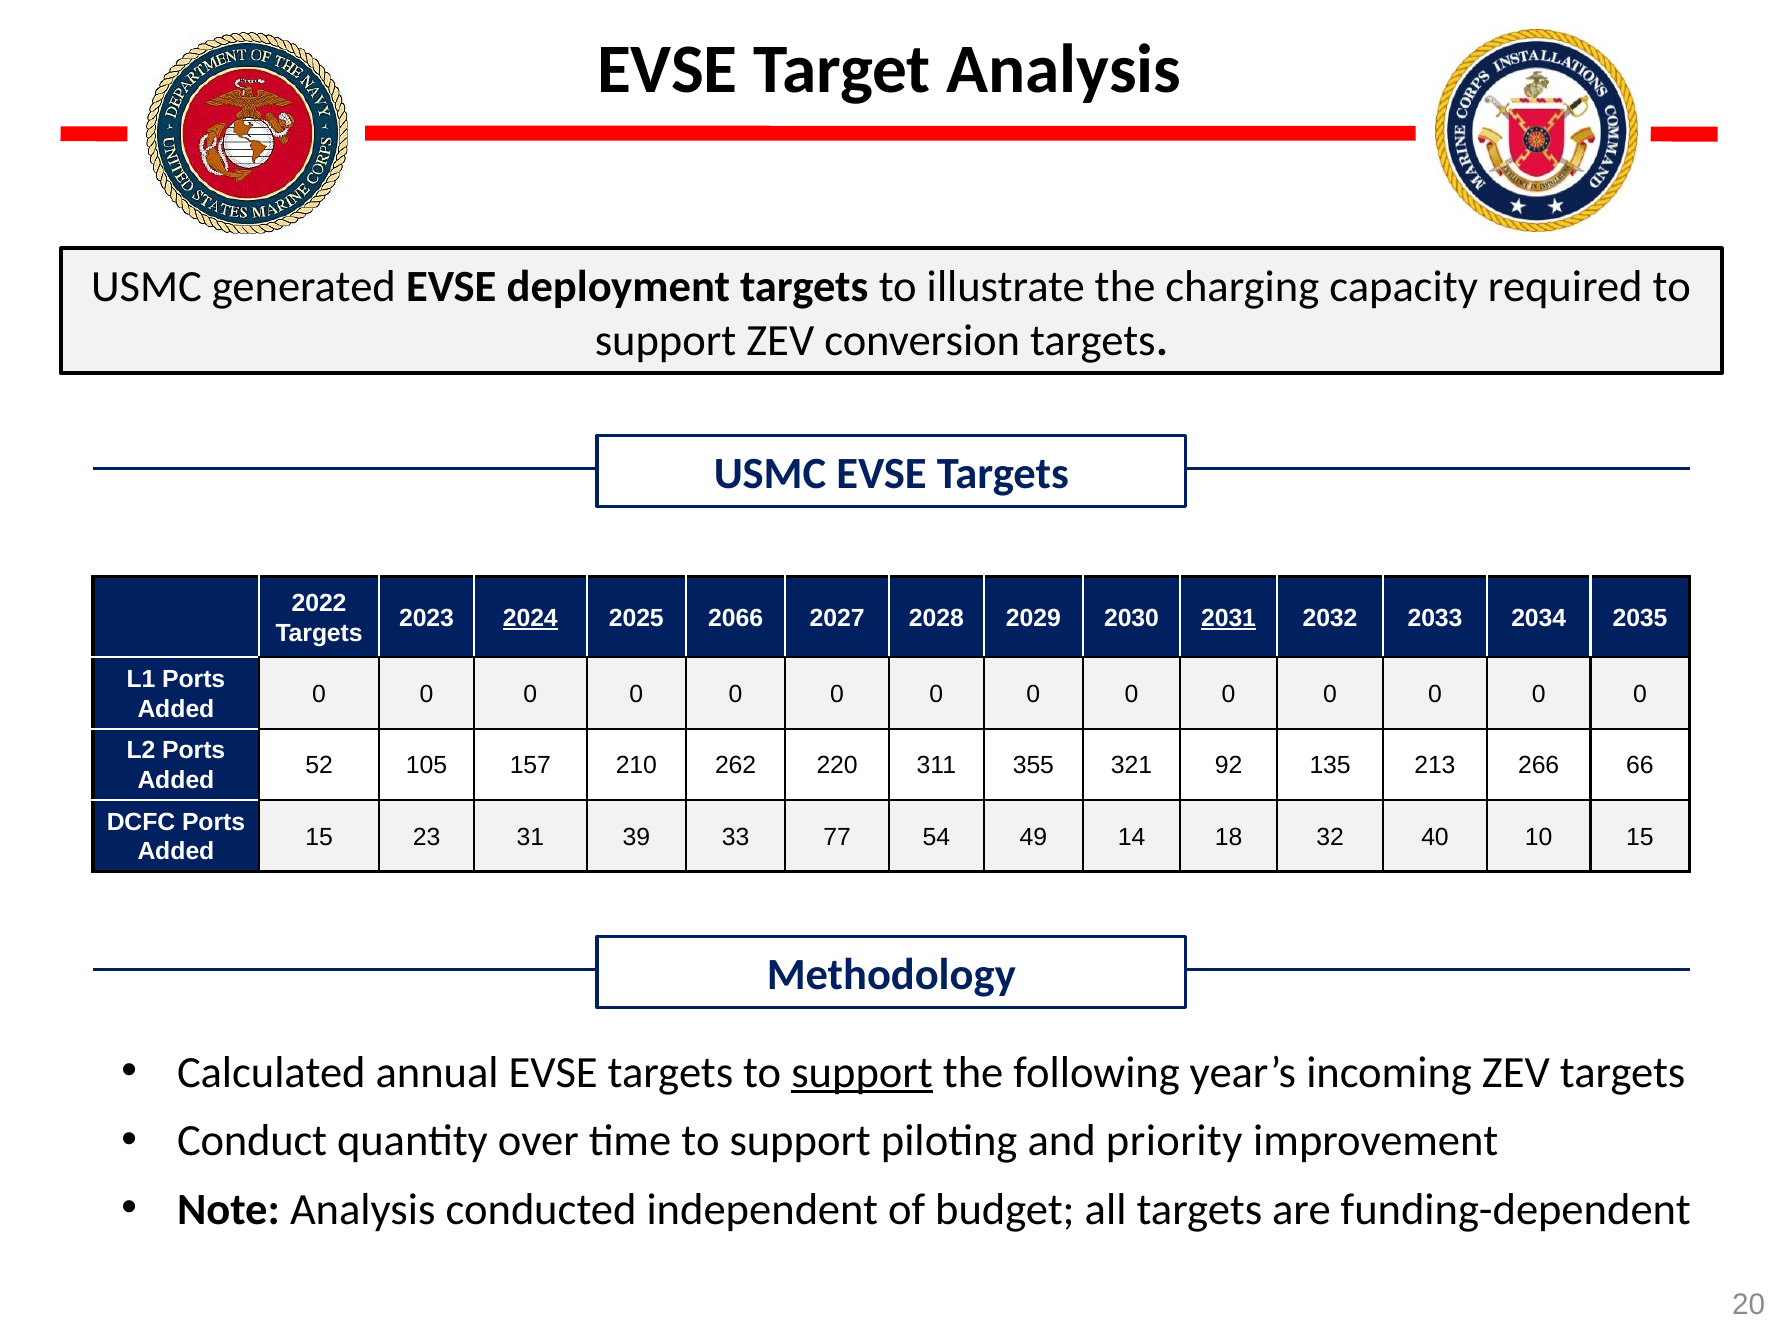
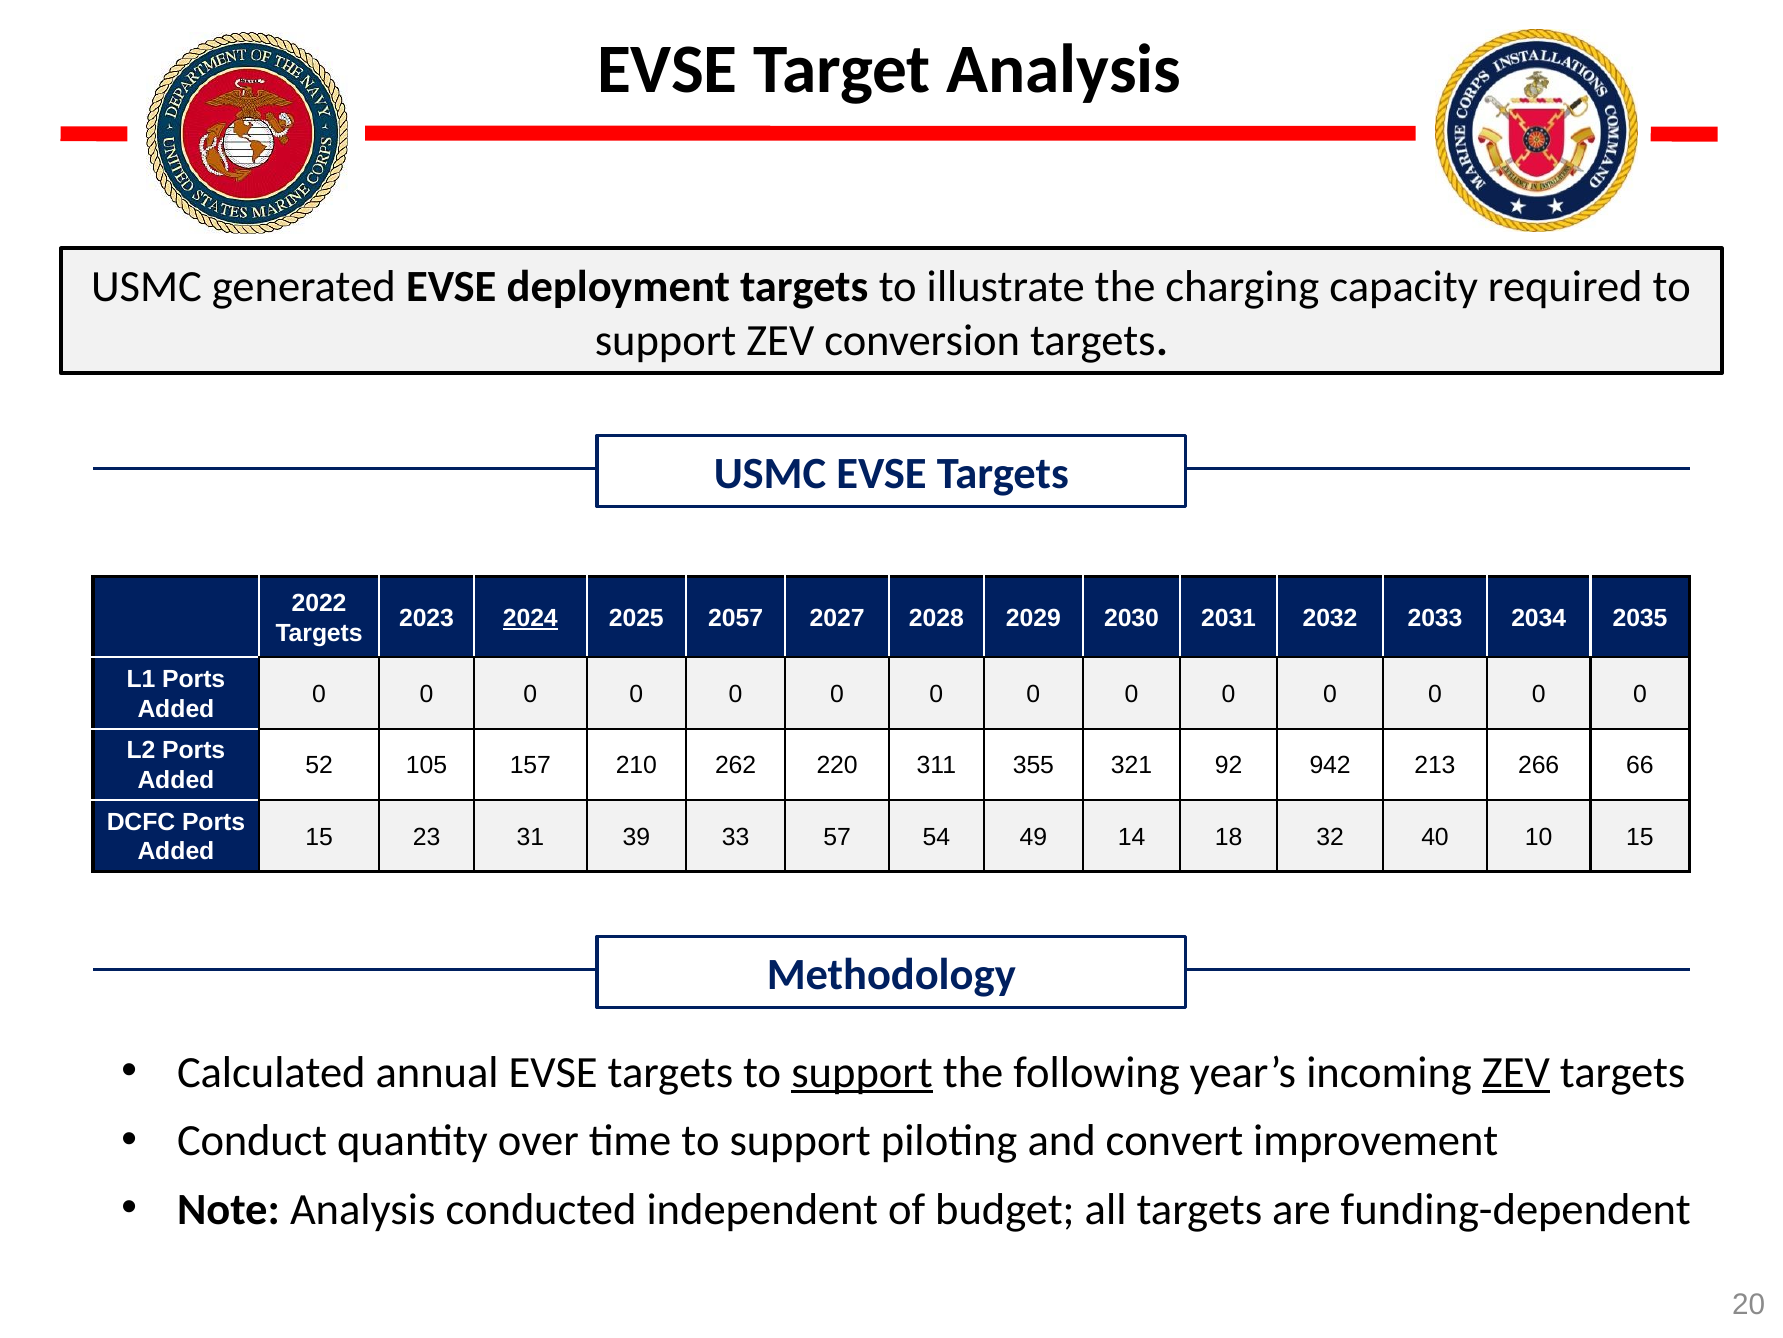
2066: 2066 -> 2057
2031 underline: present -> none
135: 135 -> 942
77: 77 -> 57
ZEV at (1516, 1072) underline: none -> present
priority: priority -> convert
